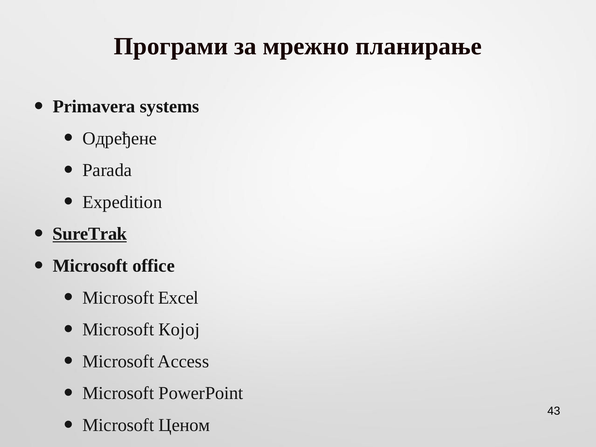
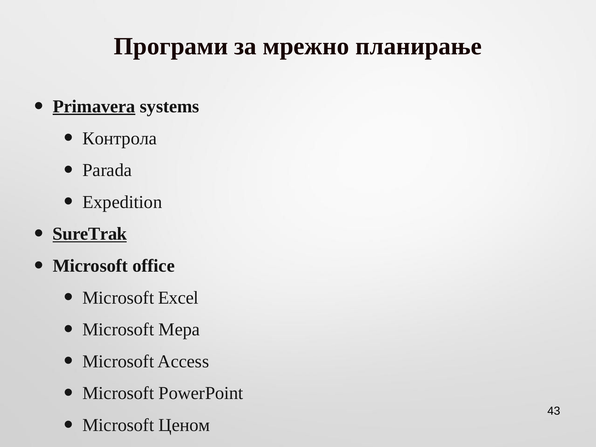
Primavera underline: none -> present
Одређене: Одређене -> Контрола
Којој: Којој -> Мера
